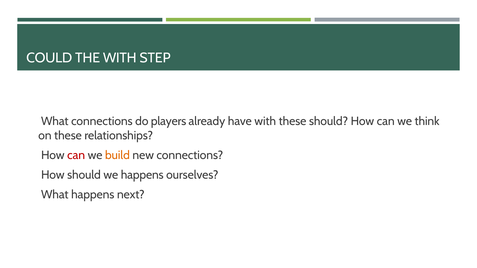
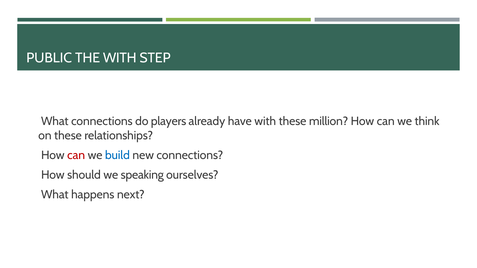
COULD: COULD -> PUBLIC
these should: should -> million
build colour: orange -> blue
we happens: happens -> speaking
